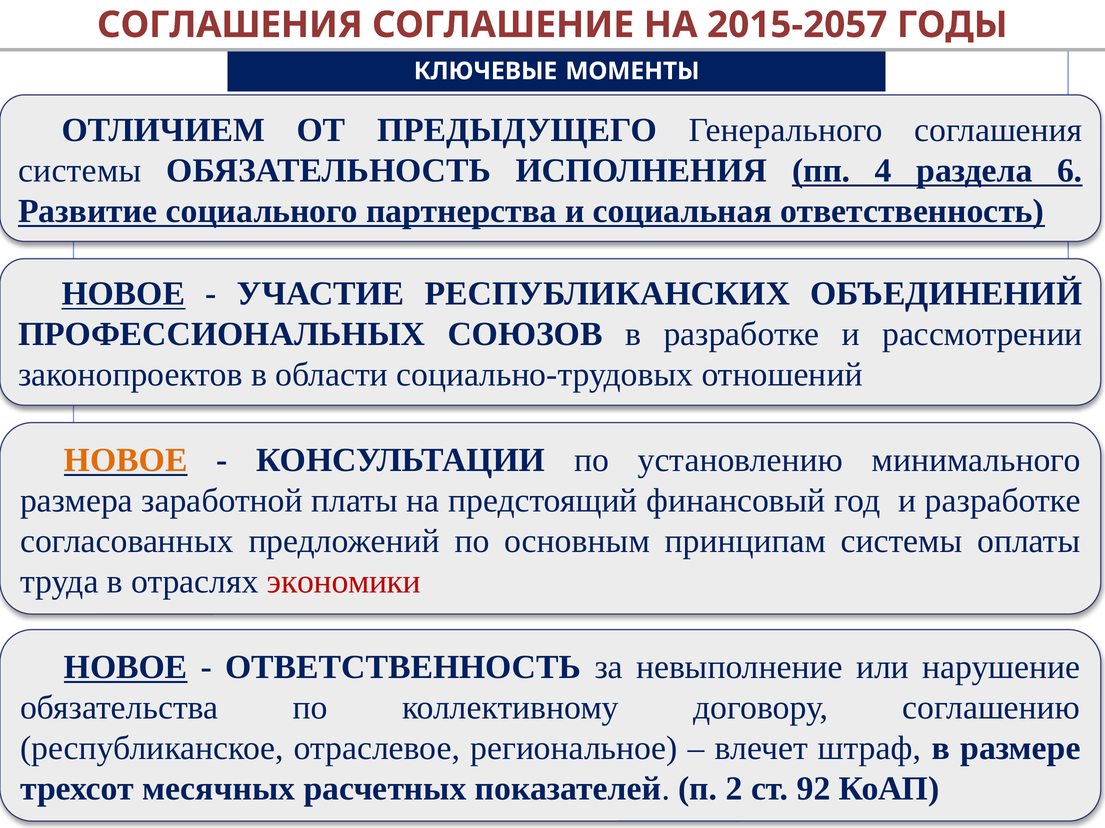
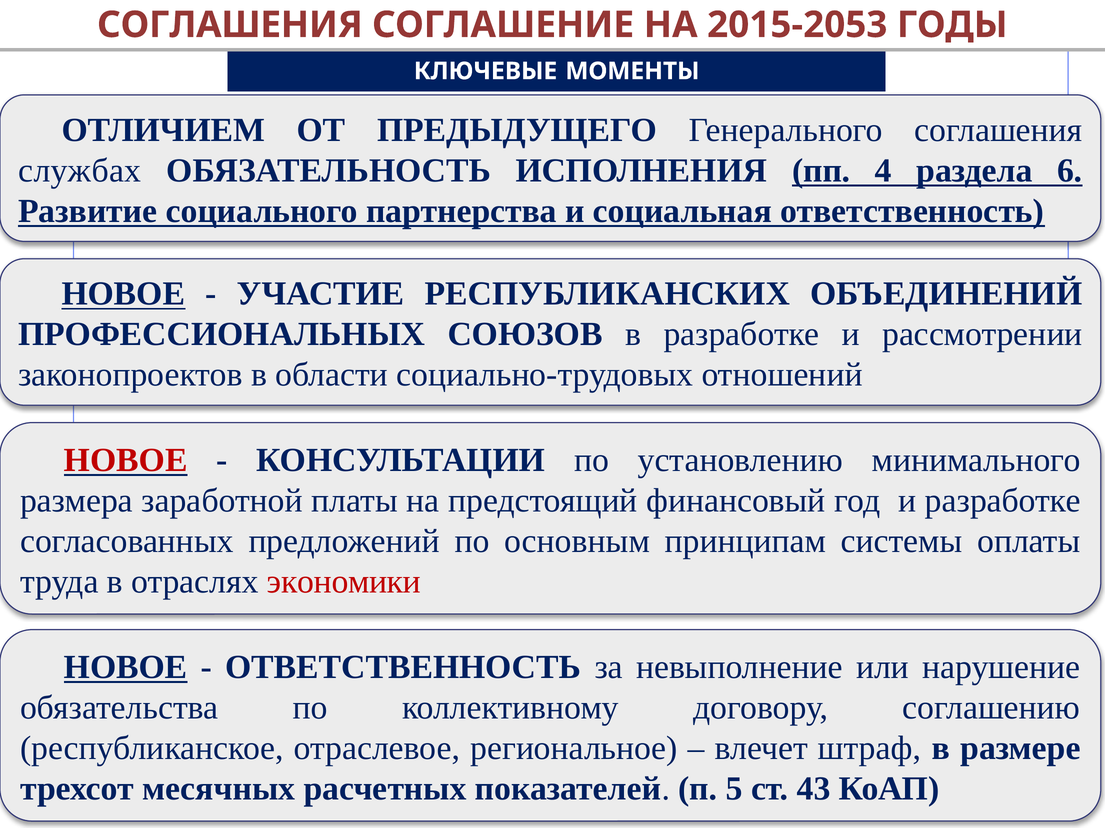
2015-2057: 2015-2057 -> 2015-2053
системы at (80, 171): системы -> службах
НОВОЕ at (126, 460) colour: orange -> red
2: 2 -> 5
92: 92 -> 43
